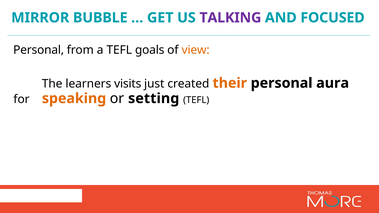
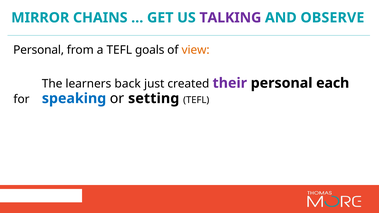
BUBBLE: BUBBLE -> CHAINS
FOCUSED: FOCUSED -> OBSERVE
visits: visits -> back
their colour: orange -> purple
aura: aura -> each
speaking colour: orange -> blue
